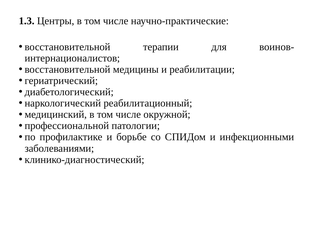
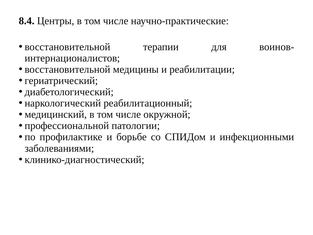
1.3: 1.3 -> 8.4
